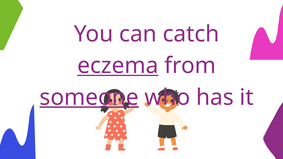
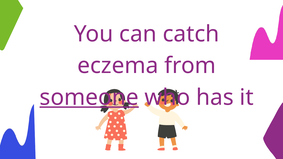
eczema underline: present -> none
